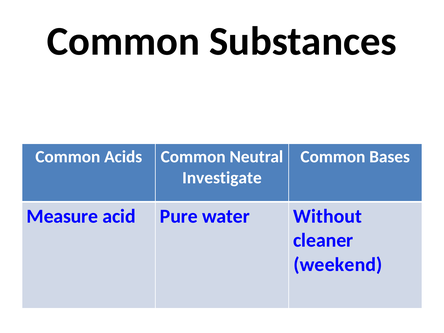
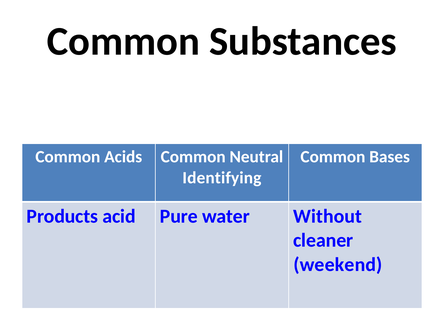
Investigate: Investigate -> Identifying
Measure: Measure -> Products
